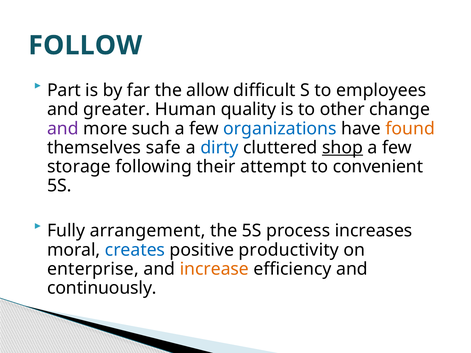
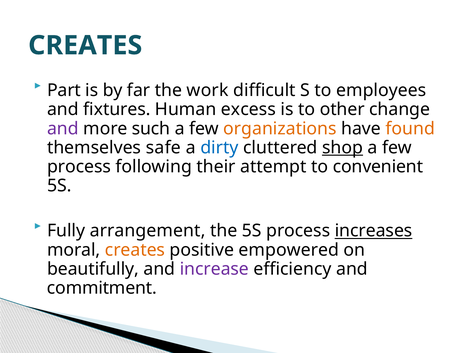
FOLLOW at (85, 45): FOLLOW -> CREATES
allow: allow -> work
greater: greater -> fixtures
quality: quality -> excess
organizations colour: blue -> orange
storage at (79, 167): storage -> process
increases underline: none -> present
creates at (135, 250) colour: blue -> orange
productivity: productivity -> empowered
enterprise: enterprise -> beautifully
increase colour: orange -> purple
continuously: continuously -> commitment
